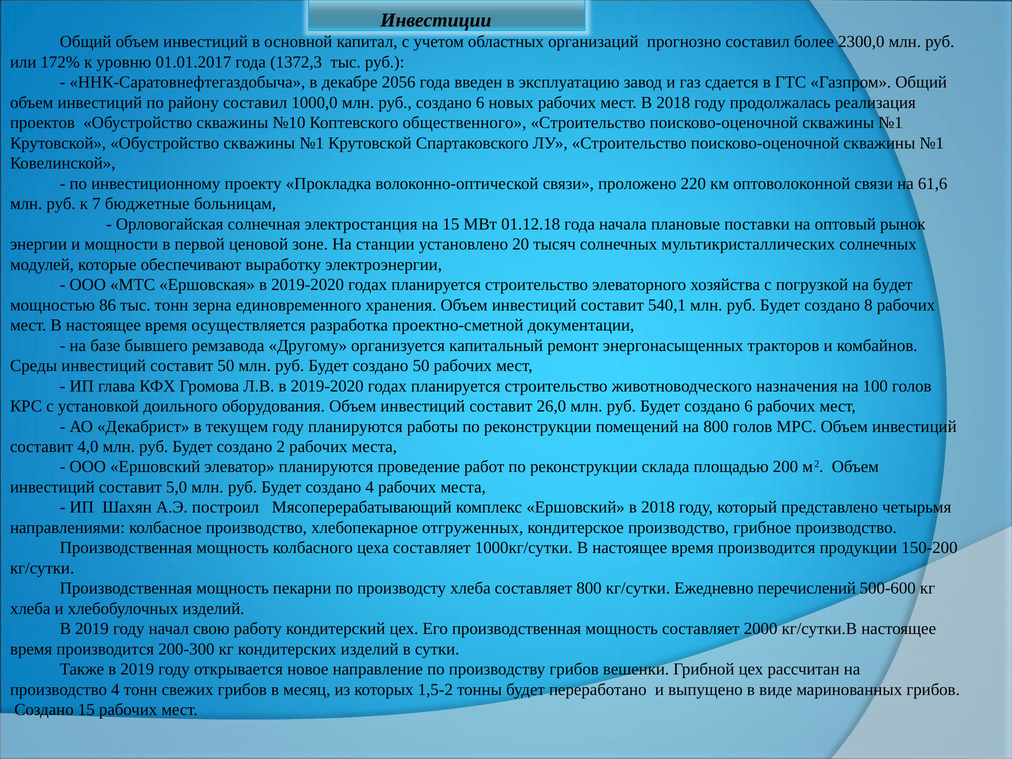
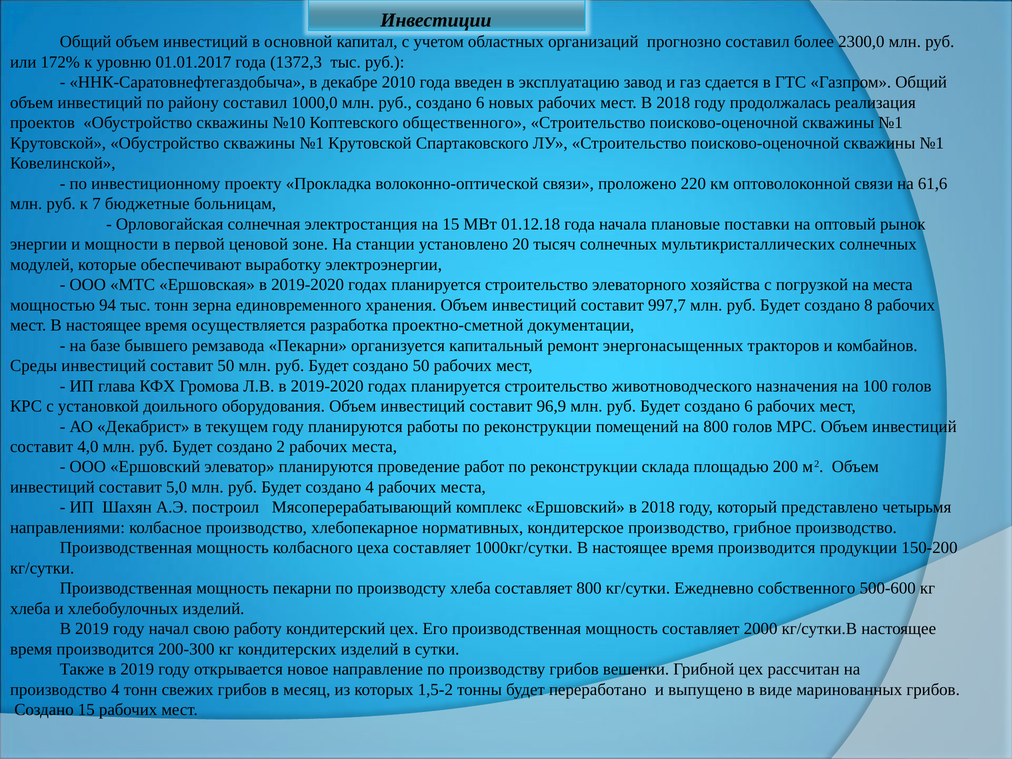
2056: 2056 -> 2010
на будет: будет -> места
86: 86 -> 94
540,1: 540,1 -> 997,7
ремзавода Другому: Другому -> Пекарни
26,0: 26,0 -> 96,9
отгруженных: отгруженных -> нормативных
перечислений: перечислений -> собственного
